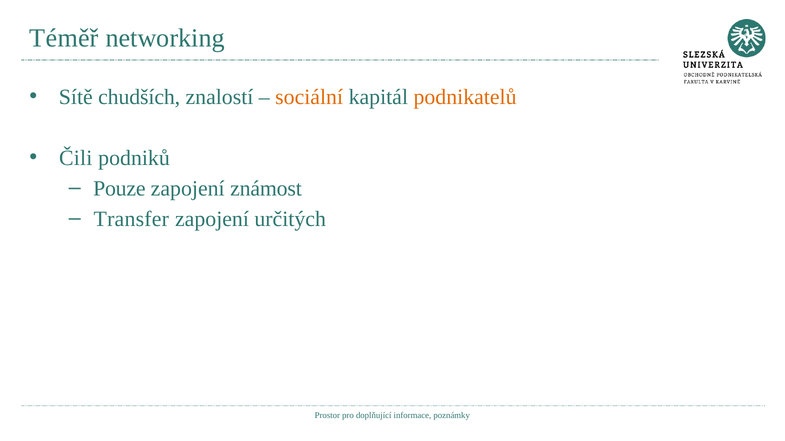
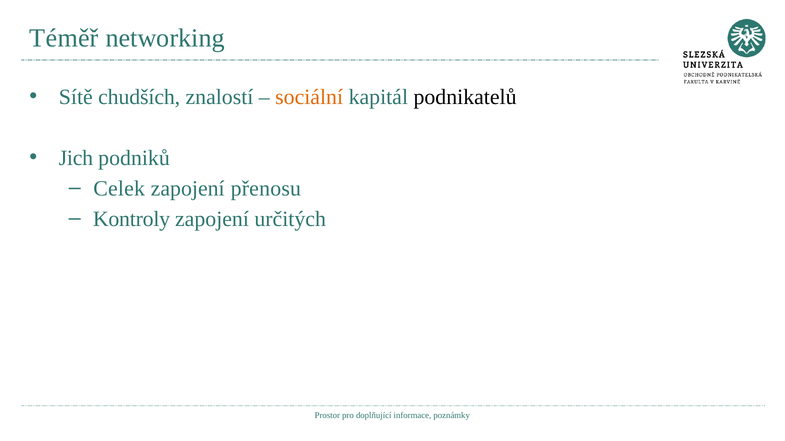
podnikatelů colour: orange -> black
Čili: Čili -> Jich
Pouze: Pouze -> Celek
známost: známost -> přenosu
Transfer: Transfer -> Kontroly
